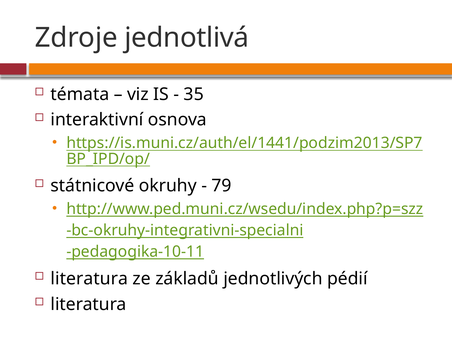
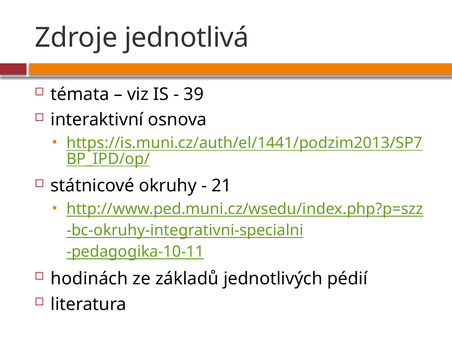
35: 35 -> 39
79: 79 -> 21
literatura at (89, 279): literatura -> hodinách
